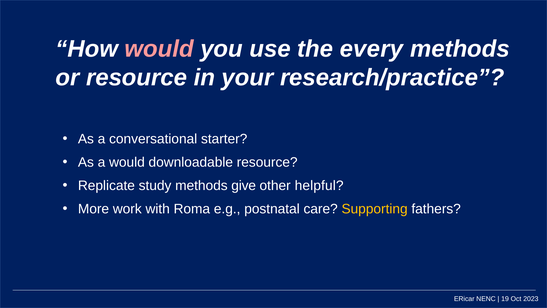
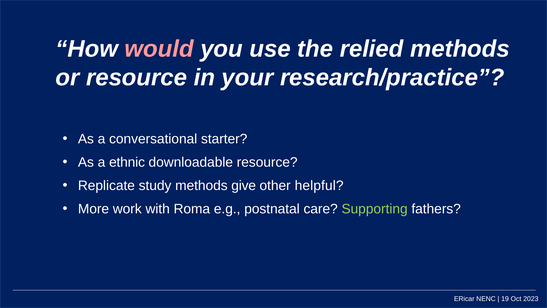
every: every -> relied
a would: would -> ethnic
Supporting colour: yellow -> light green
